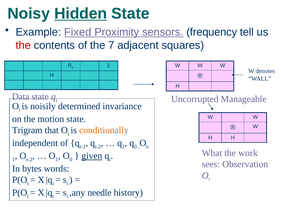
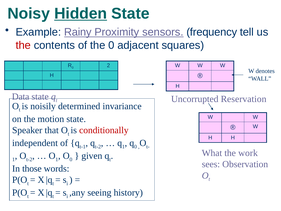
Fixed: Fixed -> Rainy
the 7: 7 -> 0
Manageable: Manageable -> Reservation
Trigram: Trigram -> Speaker
conditionally colour: orange -> red
given underline: present -> none
bytes: bytes -> those
needle: needle -> seeing
